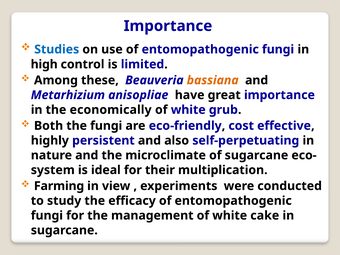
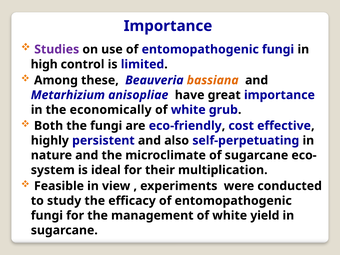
Studies colour: blue -> purple
Farming: Farming -> Feasible
cake: cake -> yield
